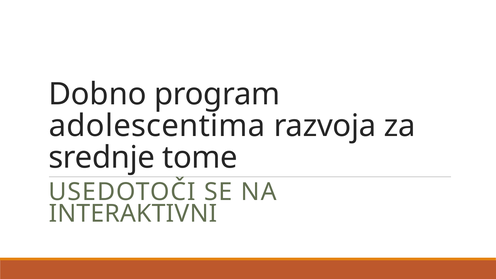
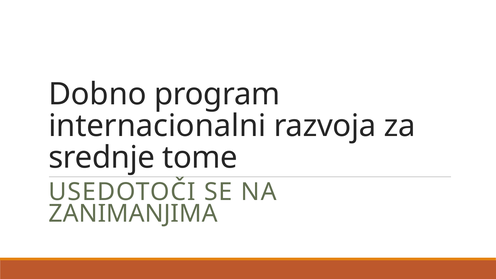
adolescentima: adolescentima -> internacionalni
INTERAKTIVNI: INTERAKTIVNI -> ZANIMANJIMA
